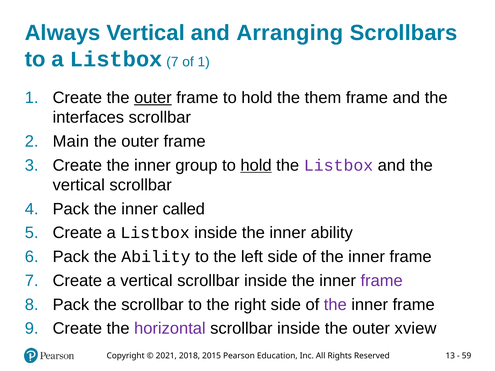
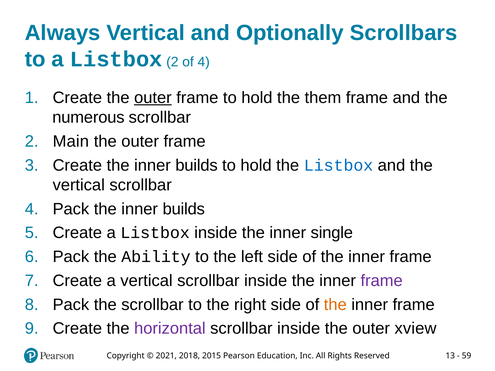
Arranging: Arranging -> Optionally
Listbox 7: 7 -> 2
of 1: 1 -> 4
interfaces: interfaces -> numerous
Create the inner group: group -> builds
hold at (256, 165) underline: present -> none
Listbox at (339, 165) colour: purple -> blue
Pack the inner called: called -> builds
inner ability: ability -> single
the at (335, 305) colour: purple -> orange
